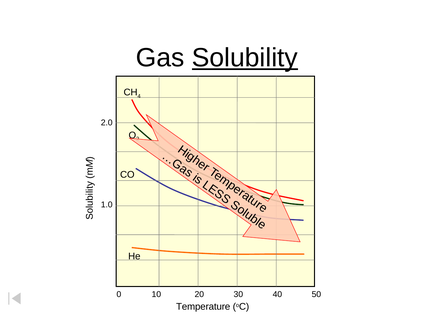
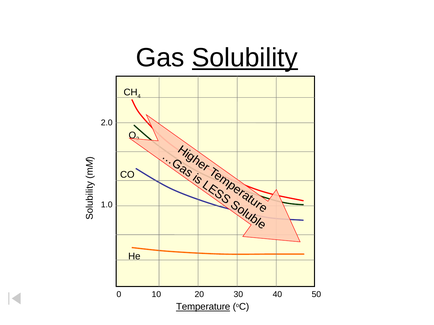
Temperature underline: none -> present
